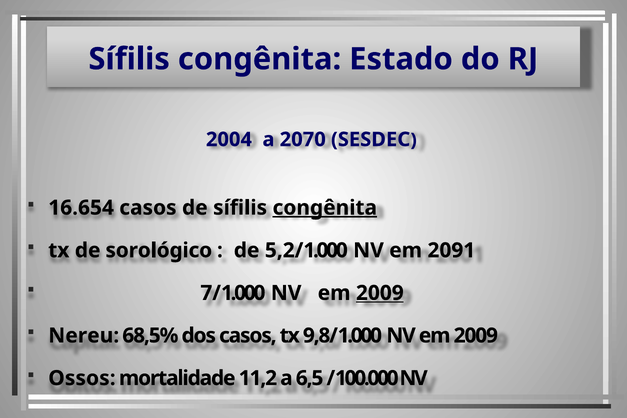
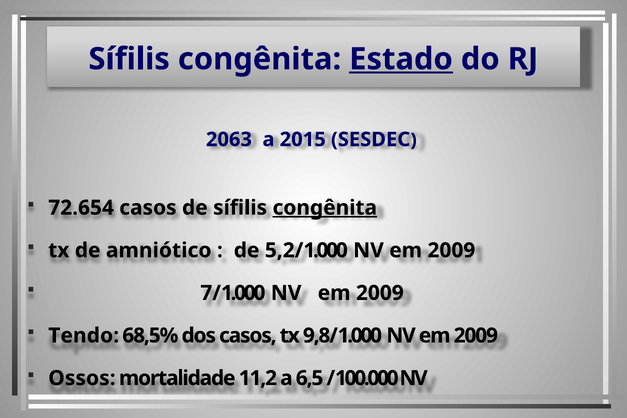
Estado underline: none -> present
2004: 2004 -> 2063
2070: 2070 -> 2015
16.654: 16.654 -> 72.654
sorológico: sorológico -> amniótico
5,2/1.000 NV em 2091: 2091 -> 2009
2009 at (380, 293) underline: present -> none
Nereu: Nereu -> Tendo
